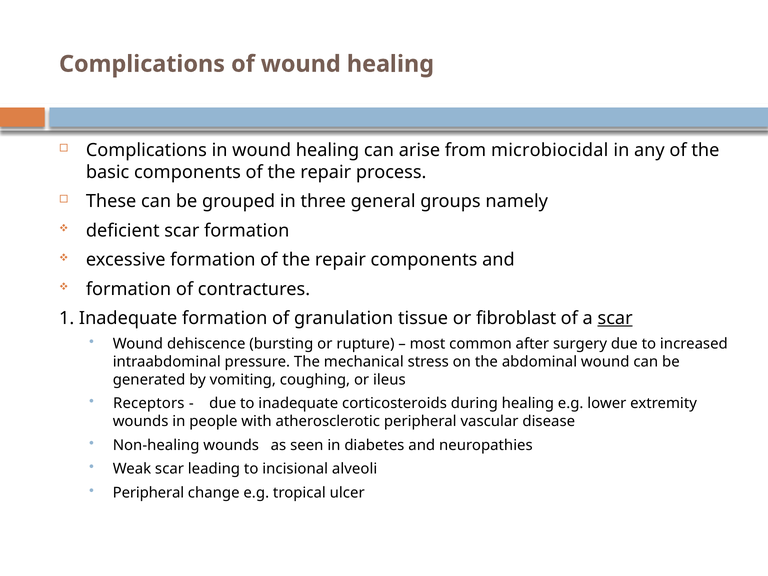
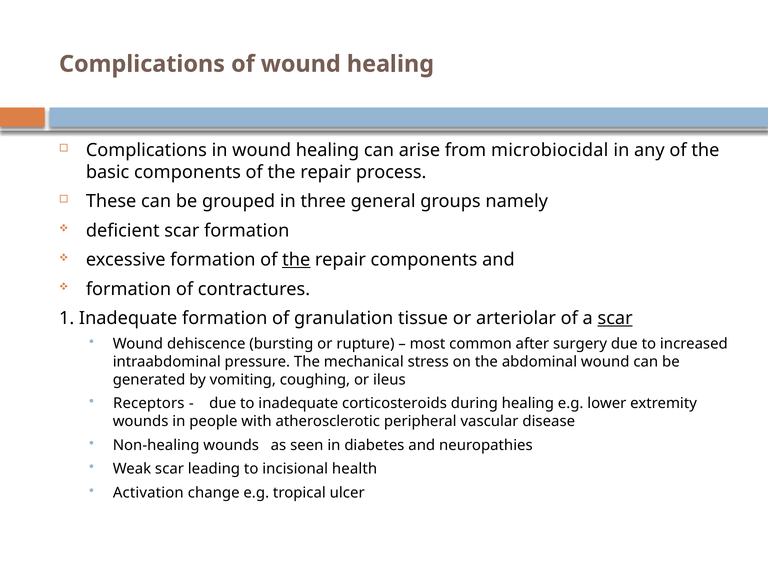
the at (296, 260) underline: none -> present
fibroblast: fibroblast -> arteriolar
alveoli: alveoli -> health
Peripheral at (148, 493): Peripheral -> Activation
